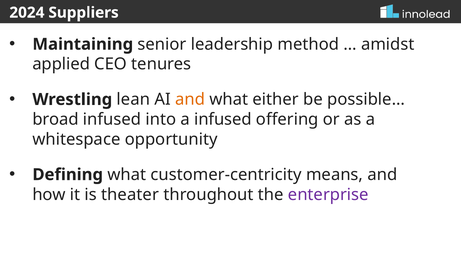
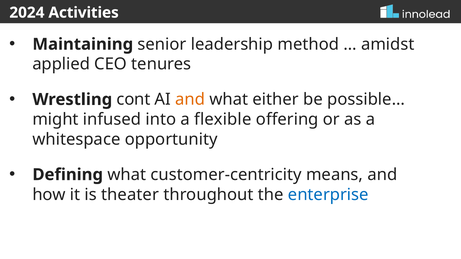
Suppliers: Suppliers -> Activities
lean: lean -> cont
broad: broad -> might
a infused: infused -> flexible
enterprise colour: purple -> blue
